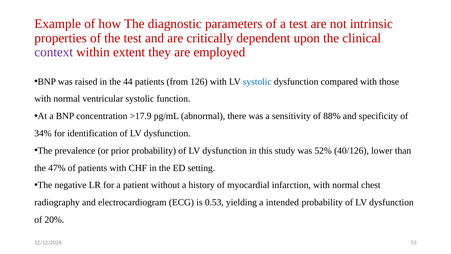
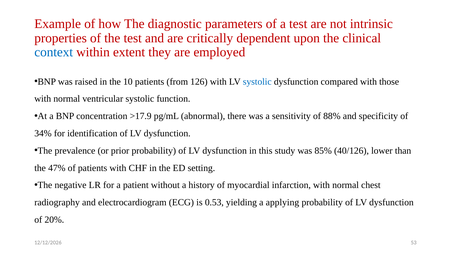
context colour: purple -> blue
44: 44 -> 10
52%: 52% -> 85%
intended: intended -> applying
